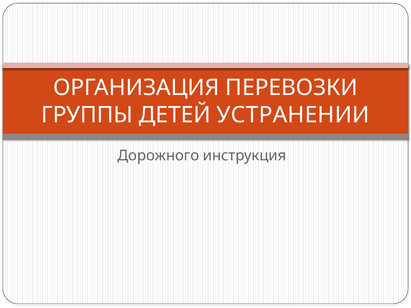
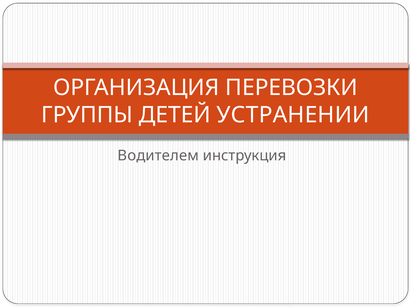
Дорожного: Дорожного -> Водителем
